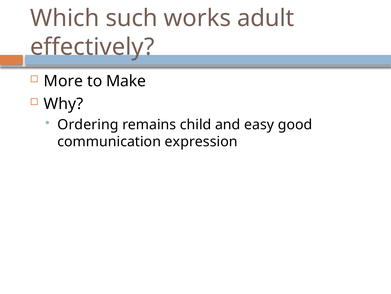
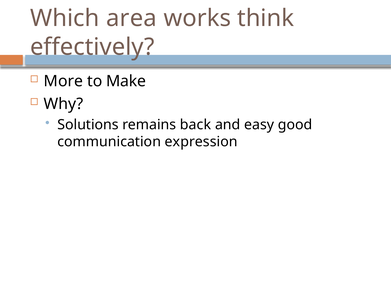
such: such -> area
adult: adult -> think
Ordering: Ordering -> Solutions
child: child -> back
